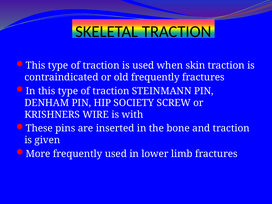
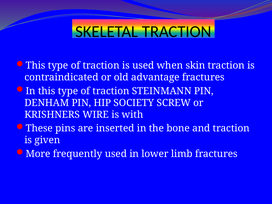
old frequently: frequently -> advantage
